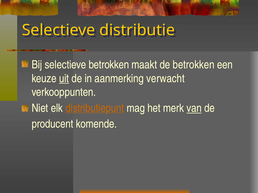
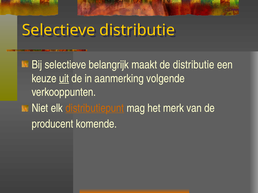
selectieve betrokken: betrokken -> belangrijk
de betrokken: betrokken -> distributie
verwacht: verwacht -> volgende
van underline: present -> none
